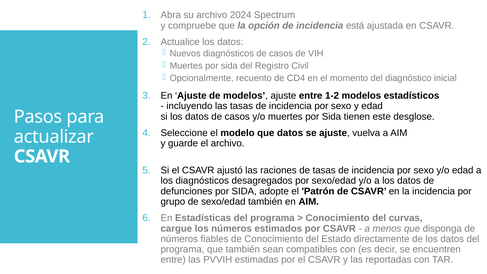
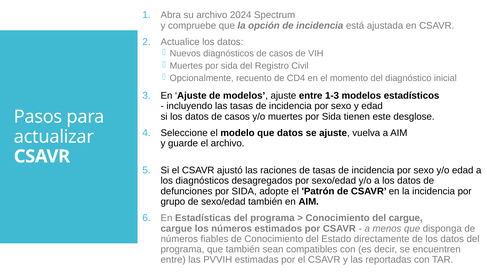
1-2: 1-2 -> 1-3
del curvas: curvas -> cargue
